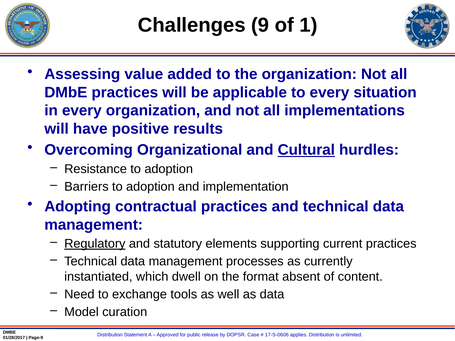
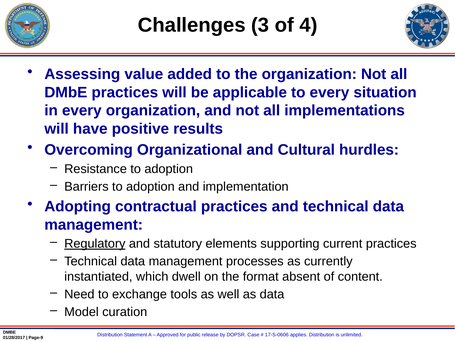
9: 9 -> 3
1: 1 -> 4
Cultural underline: present -> none
